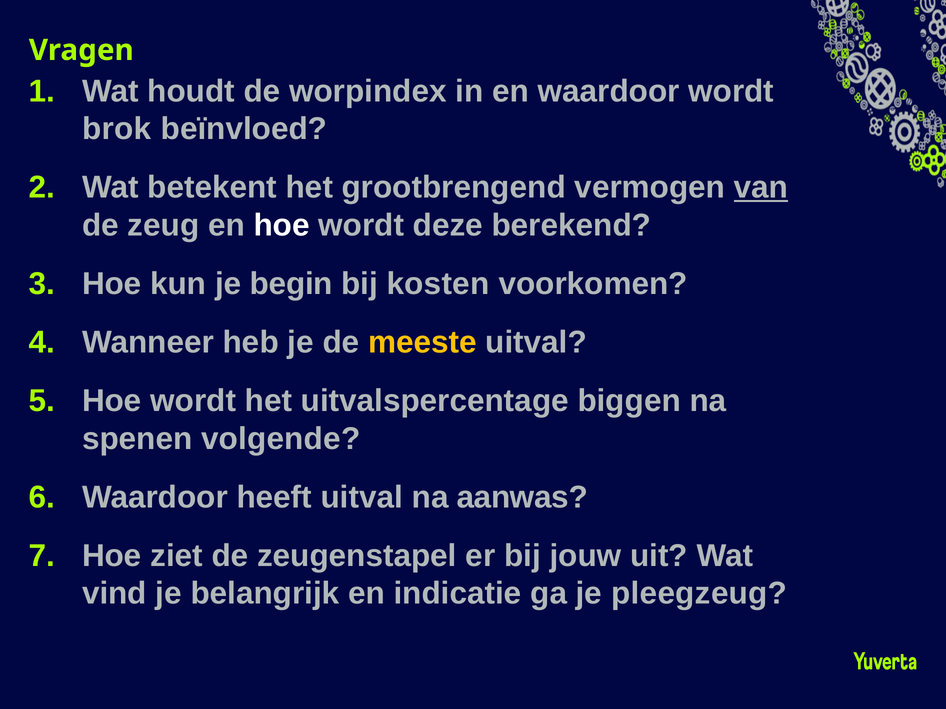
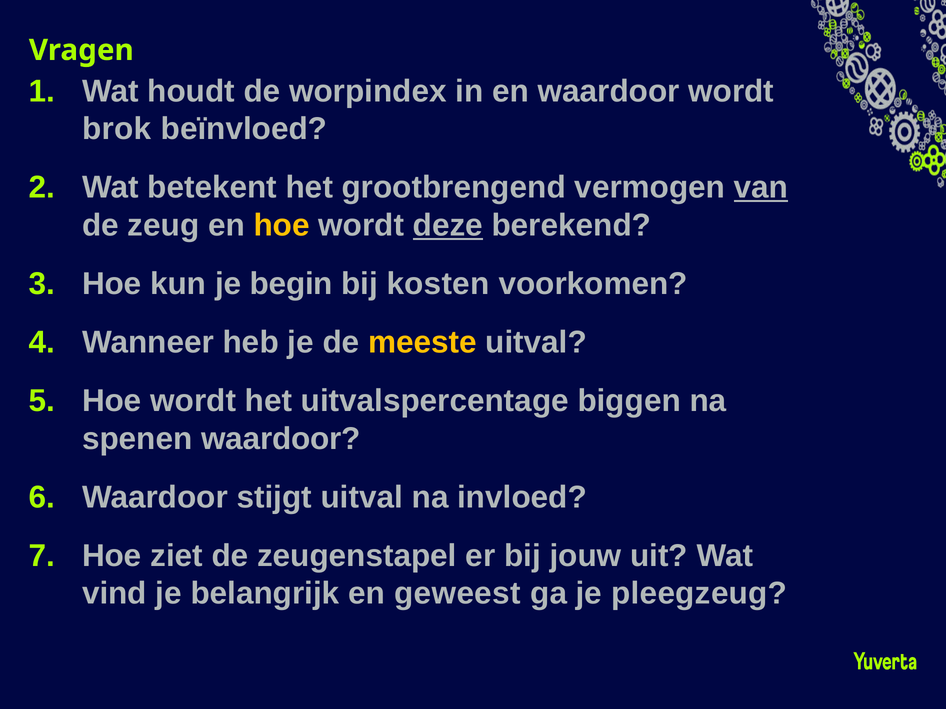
hoe at (282, 225) colour: white -> yellow
deze underline: none -> present
spenen volgende: volgende -> waardoor
heeft: heeft -> stijgt
aanwas: aanwas -> invloed
indicatie: indicatie -> geweest
